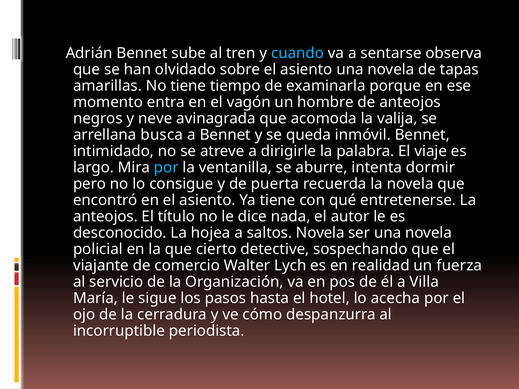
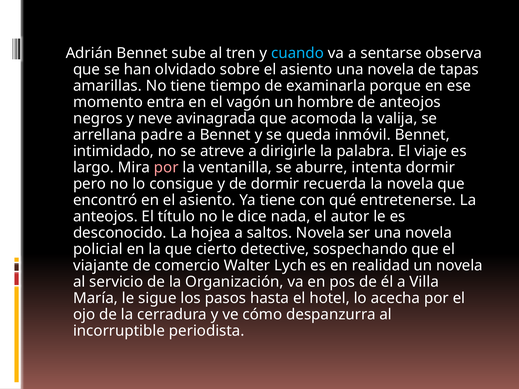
busca: busca -> padre
por at (166, 168) colour: light blue -> pink
de puerta: puerta -> dormir
un fuerza: fuerza -> novela
